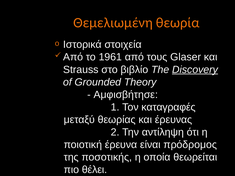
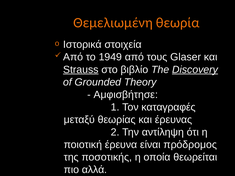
1961: 1961 -> 1949
Strauss underline: none -> present
θέλει: θέλει -> αλλά
